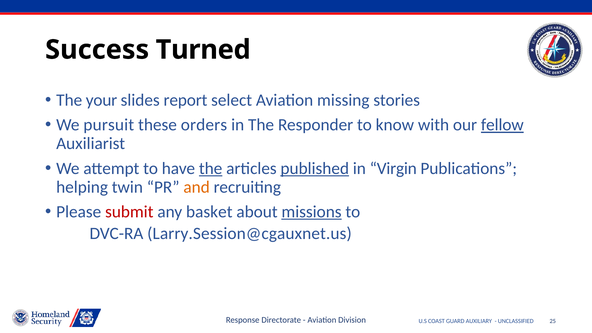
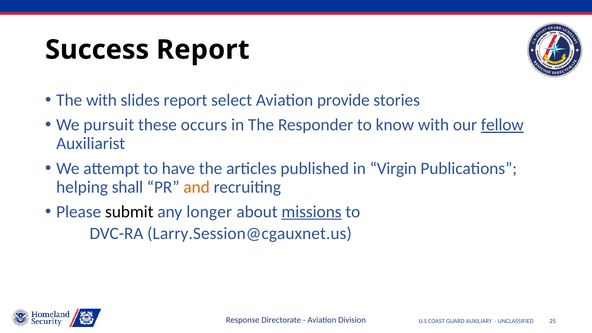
Success Turned: Turned -> Report
The your: your -> with
missing: missing -> provide
orders: orders -> occurs
the at (211, 168) underline: present -> none
published underline: present -> none
twin: twin -> shall
submit colour: red -> black
basket: basket -> longer
